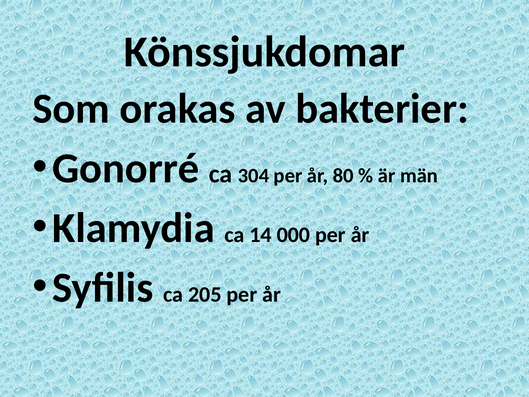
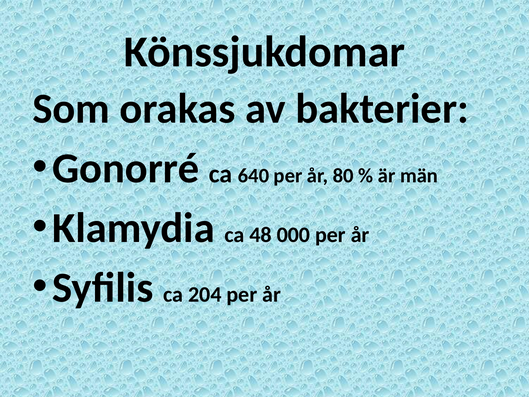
304: 304 -> 640
14: 14 -> 48
205: 205 -> 204
